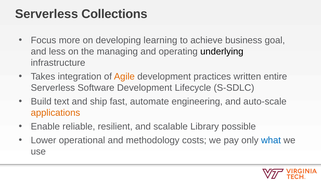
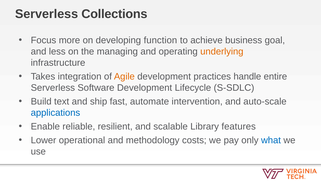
learning: learning -> function
underlying colour: black -> orange
written: written -> handle
engineering: engineering -> intervention
applications colour: orange -> blue
possible: possible -> features
